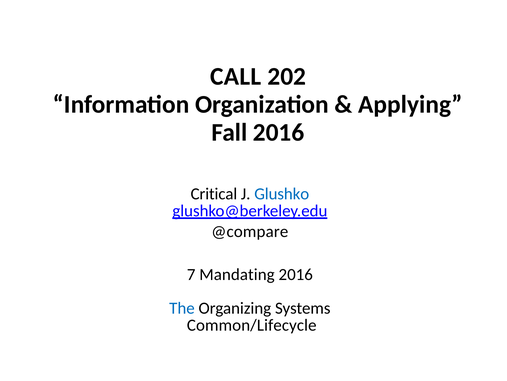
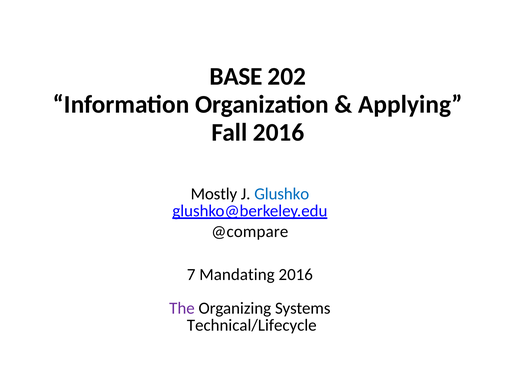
CALL: CALL -> BASE
Critical: Critical -> Mostly
The colour: blue -> purple
Common/Lifecycle: Common/Lifecycle -> Technical/Lifecycle
